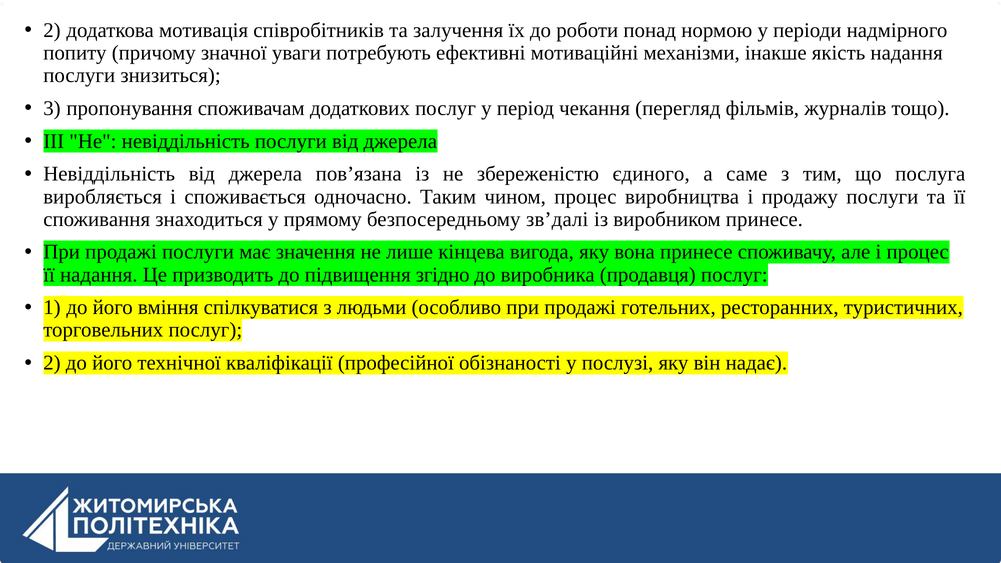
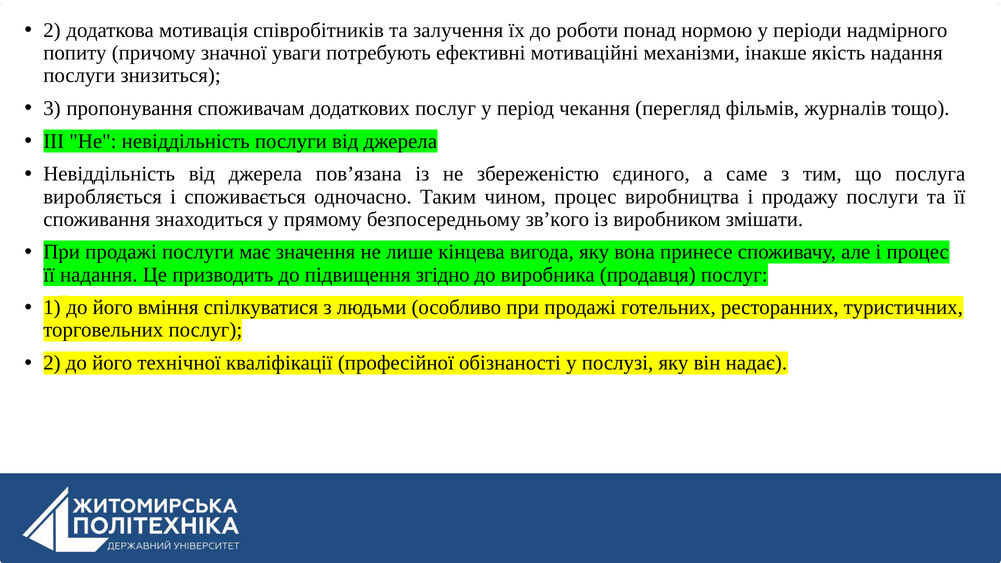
зв’далі: зв’далі -> зв’кого
виробником принесе: принесе -> змішати
